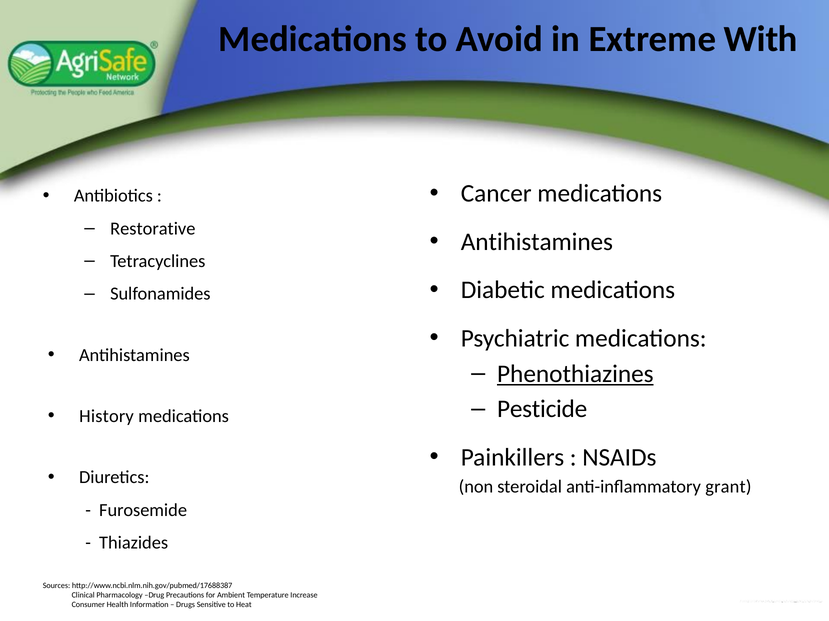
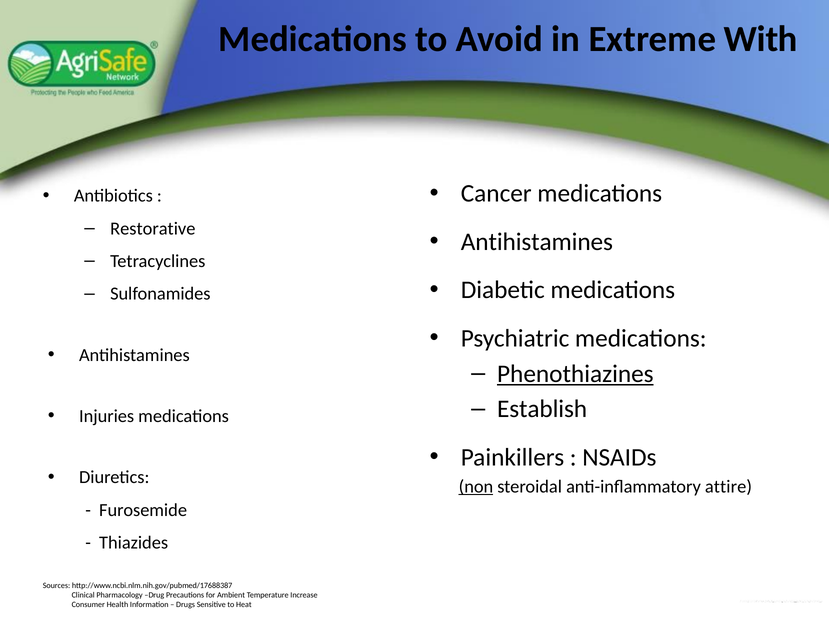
Pesticide: Pesticide -> Establish
History: History -> Injuries
non underline: none -> present
grant: grant -> attire
